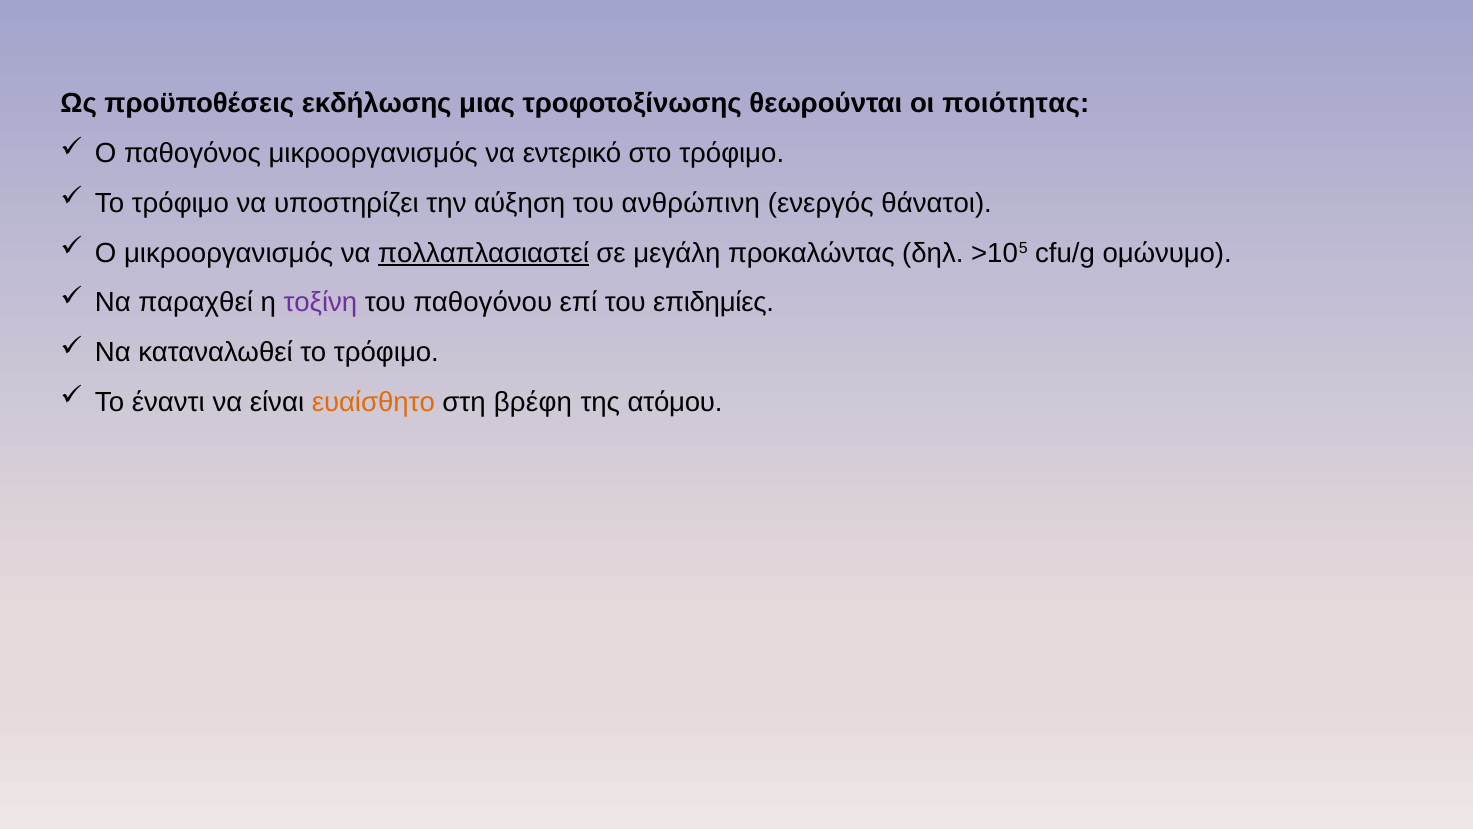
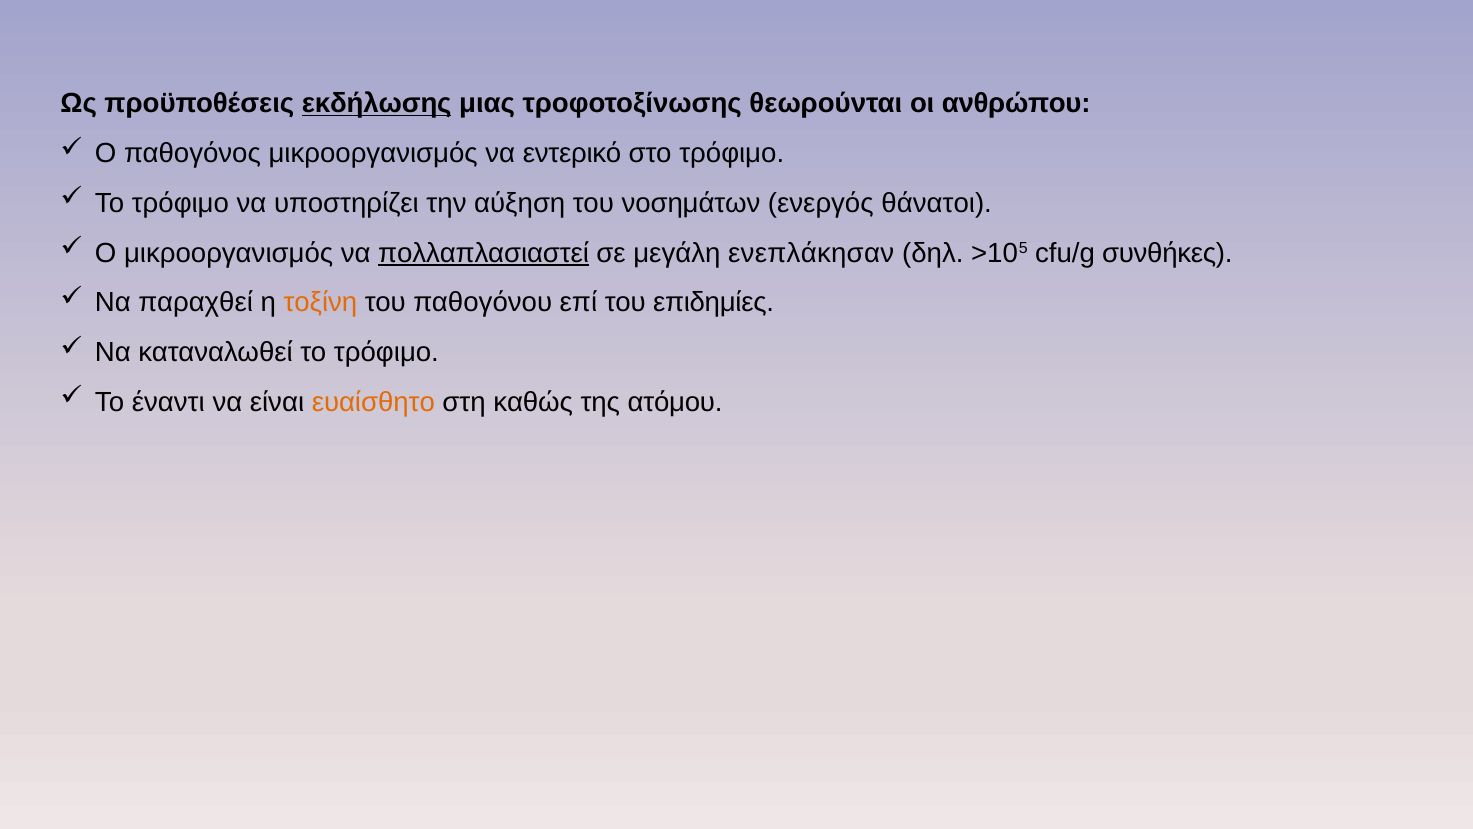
εκδήλωσης underline: none -> present
ποιότητας: ποιότητας -> ανθρώπου
ανθρώπινη: ανθρώπινη -> νοσημάτων
προκαλώντας: προκαλώντας -> ενεπλάκησαν
ομώνυμο: ομώνυμο -> συνθήκες
τοξίνη colour: purple -> orange
βρέφη: βρέφη -> καθώς
